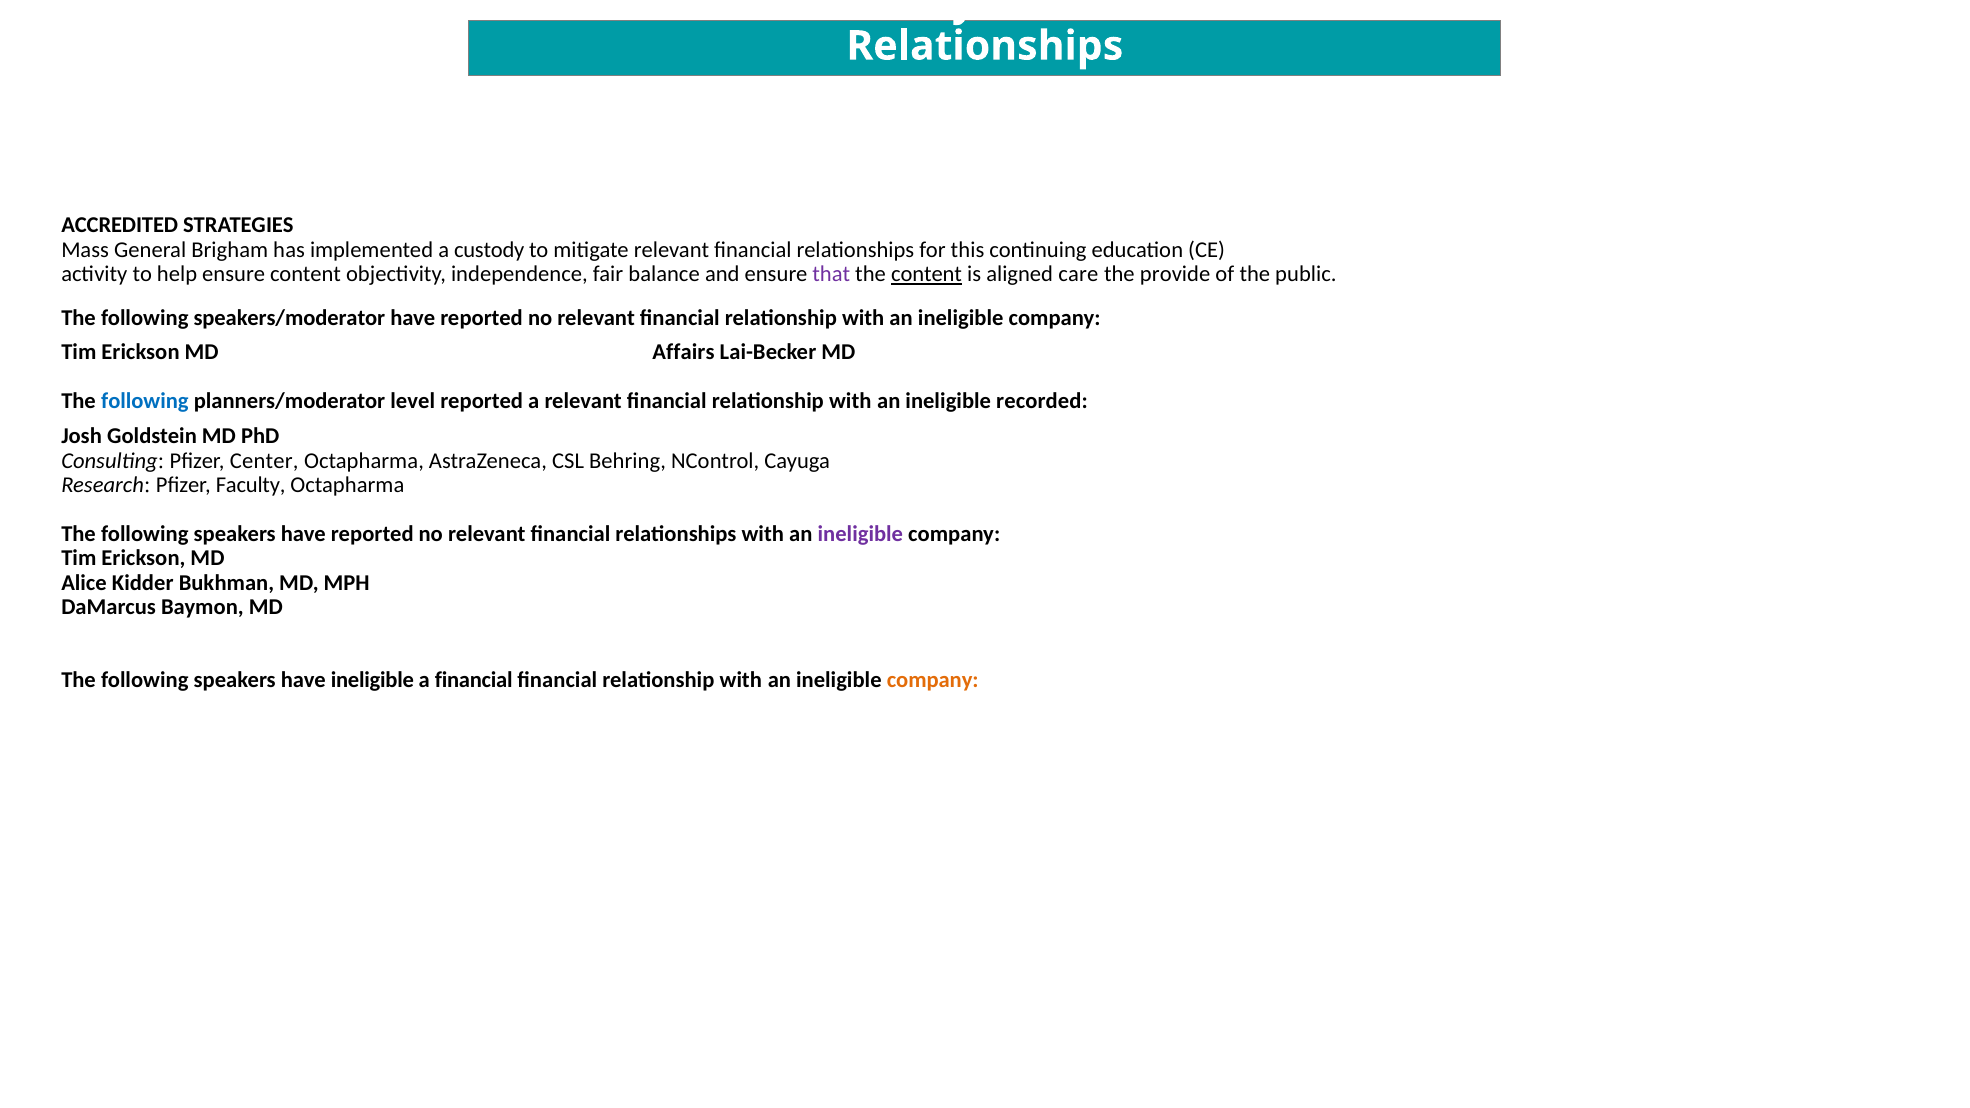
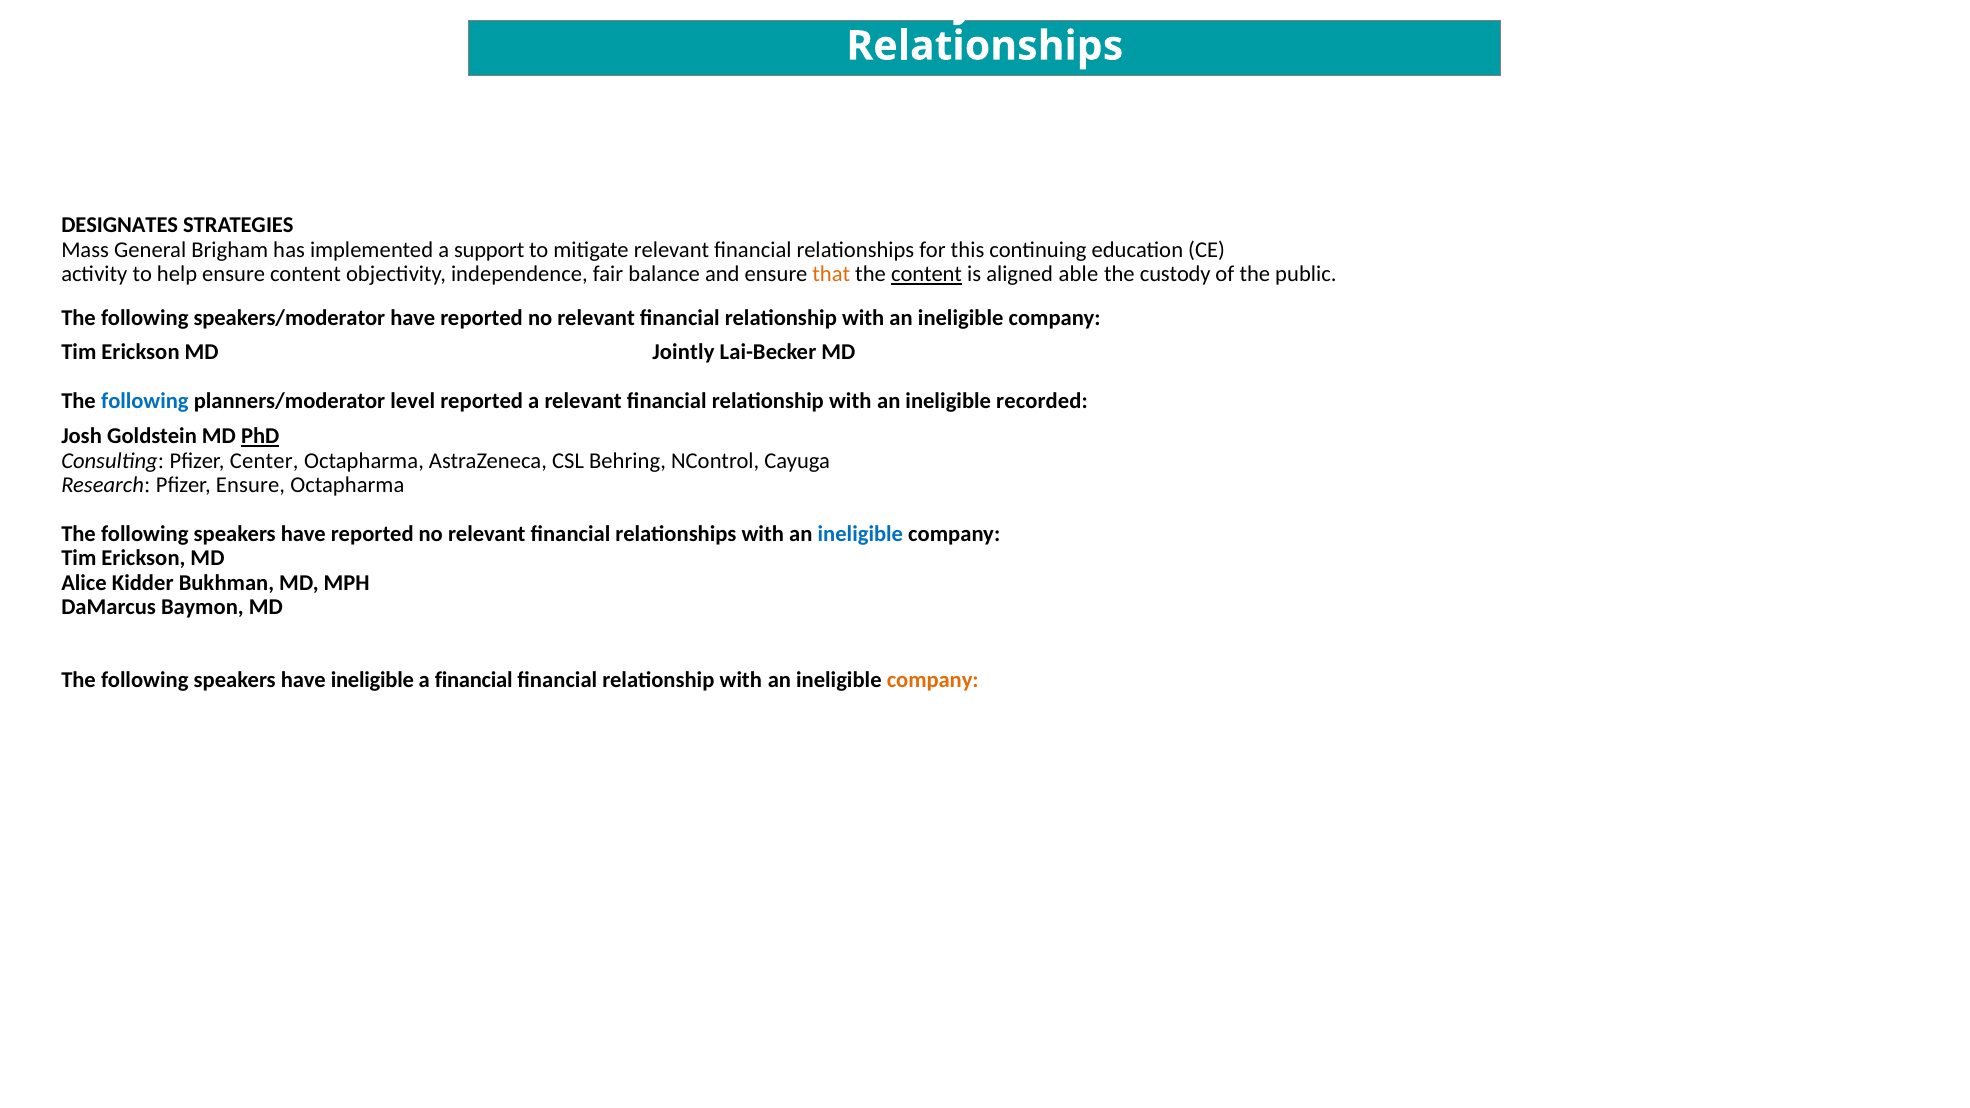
ACCREDITED: ACCREDITED -> DESIGNATES
custody: custody -> support
that colour: purple -> orange
care: care -> able
provide: provide -> custody
Affairs: Affairs -> Jointly
PhD underline: none -> present
Pfizer Faculty: Faculty -> Ensure
ineligible at (860, 534) colour: purple -> blue
